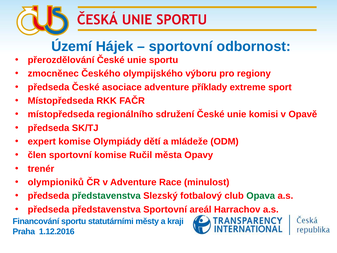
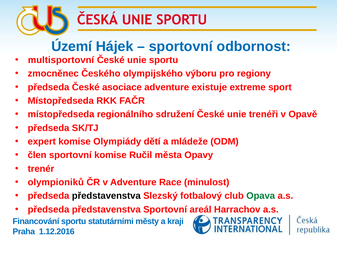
přerozdělování: přerozdělování -> multisportovní
příklady: příklady -> existuje
komisi: komisi -> trenéři
představenstva at (106, 196) colour: green -> black
